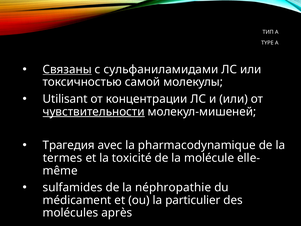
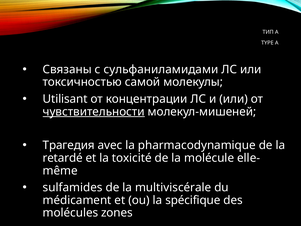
Связаны underline: present -> none
termes: termes -> retardé
néphropathie: néphropathie -> multiviscérale
particulier: particulier -> spécifique
après: après -> zones
